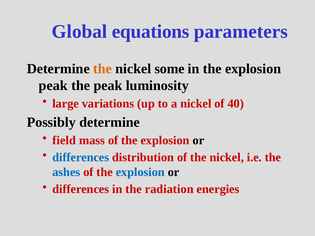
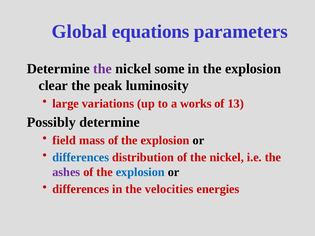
the at (103, 69) colour: orange -> purple
peak at (53, 86): peak -> clear
a nickel: nickel -> works
40: 40 -> 13
ashes colour: blue -> purple
radiation: radiation -> velocities
